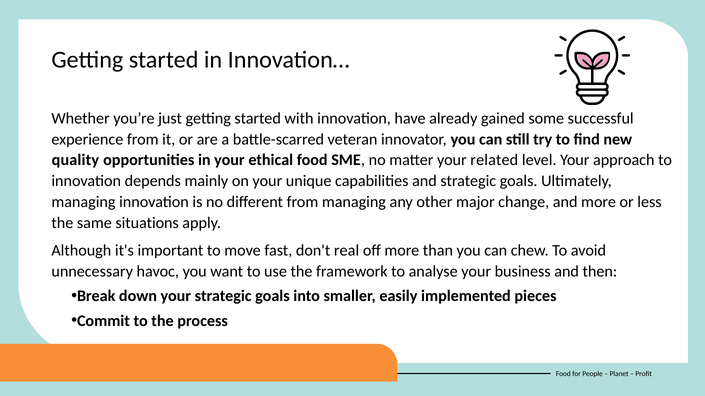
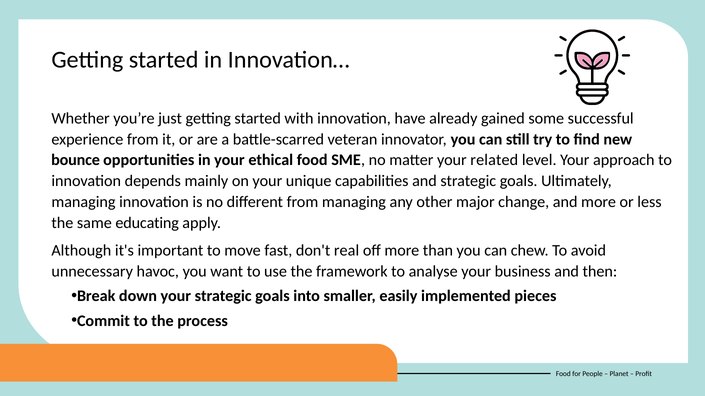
quality: quality -> bounce
situations: situations -> educating
